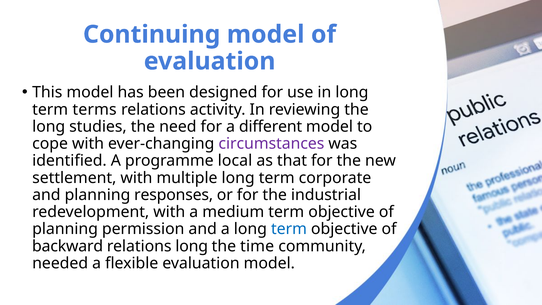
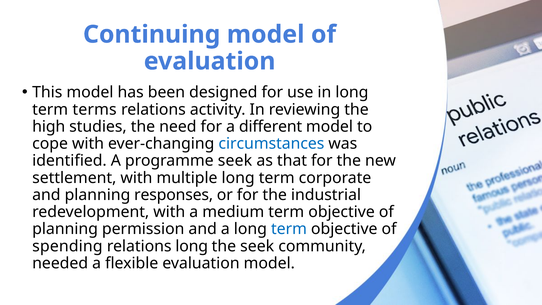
long at (49, 127): long -> high
circumstances colour: purple -> blue
programme local: local -> seek
backward: backward -> spending
the time: time -> seek
